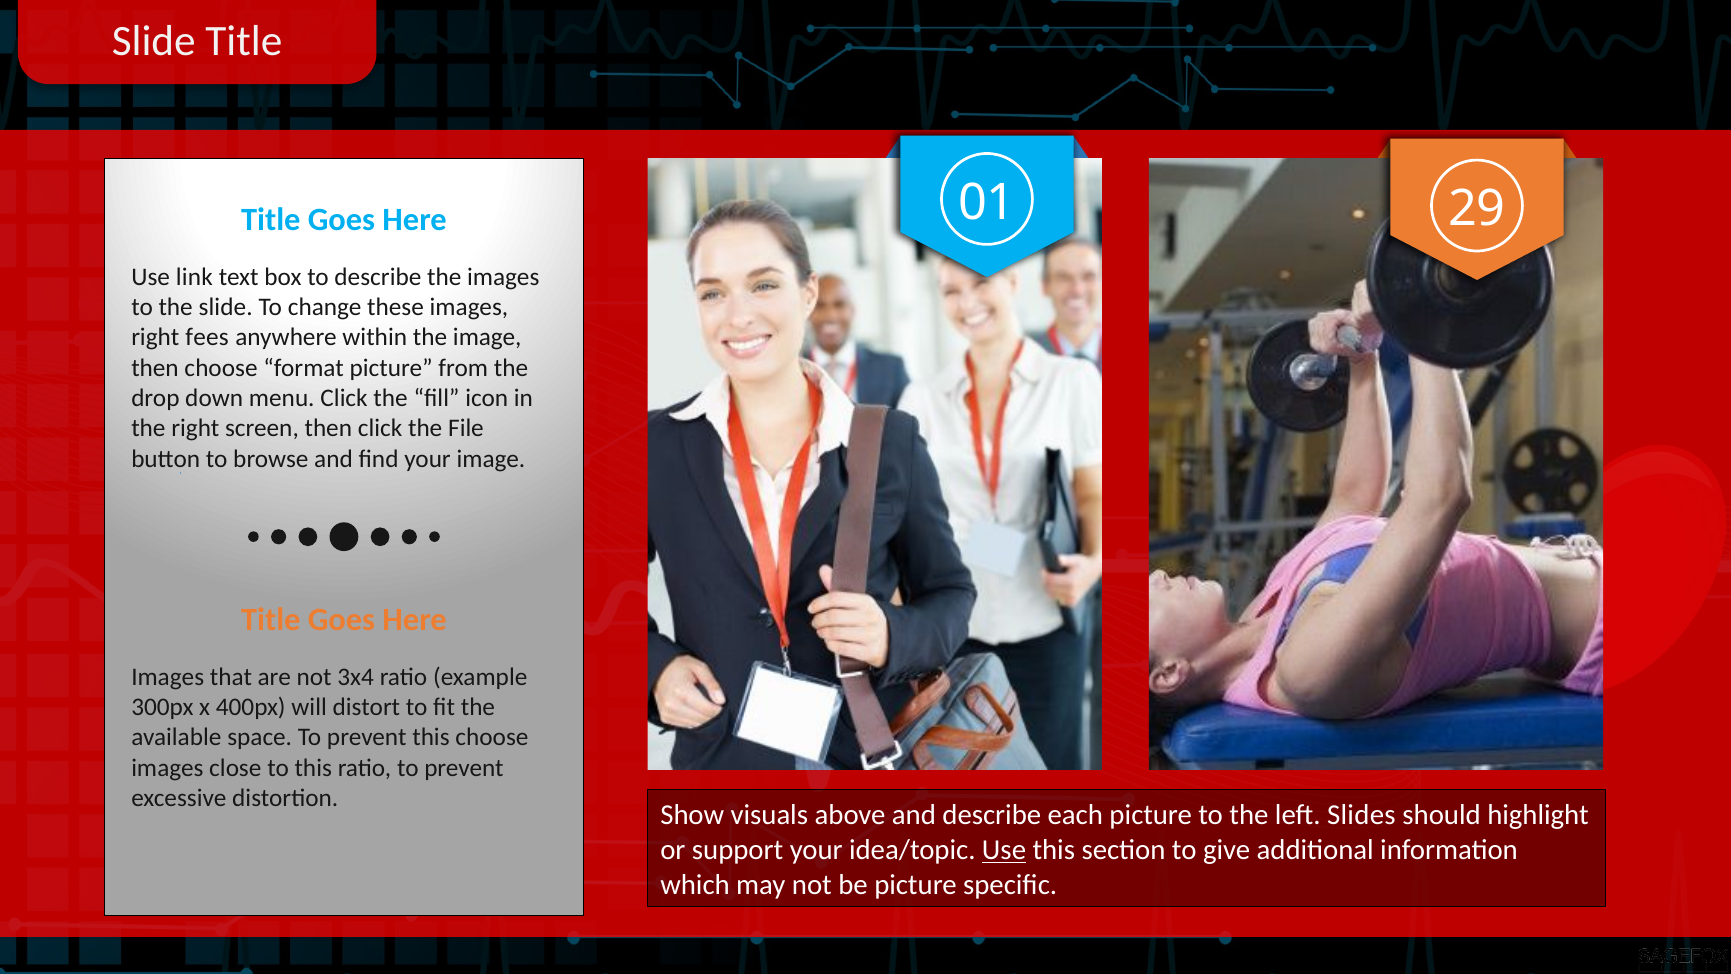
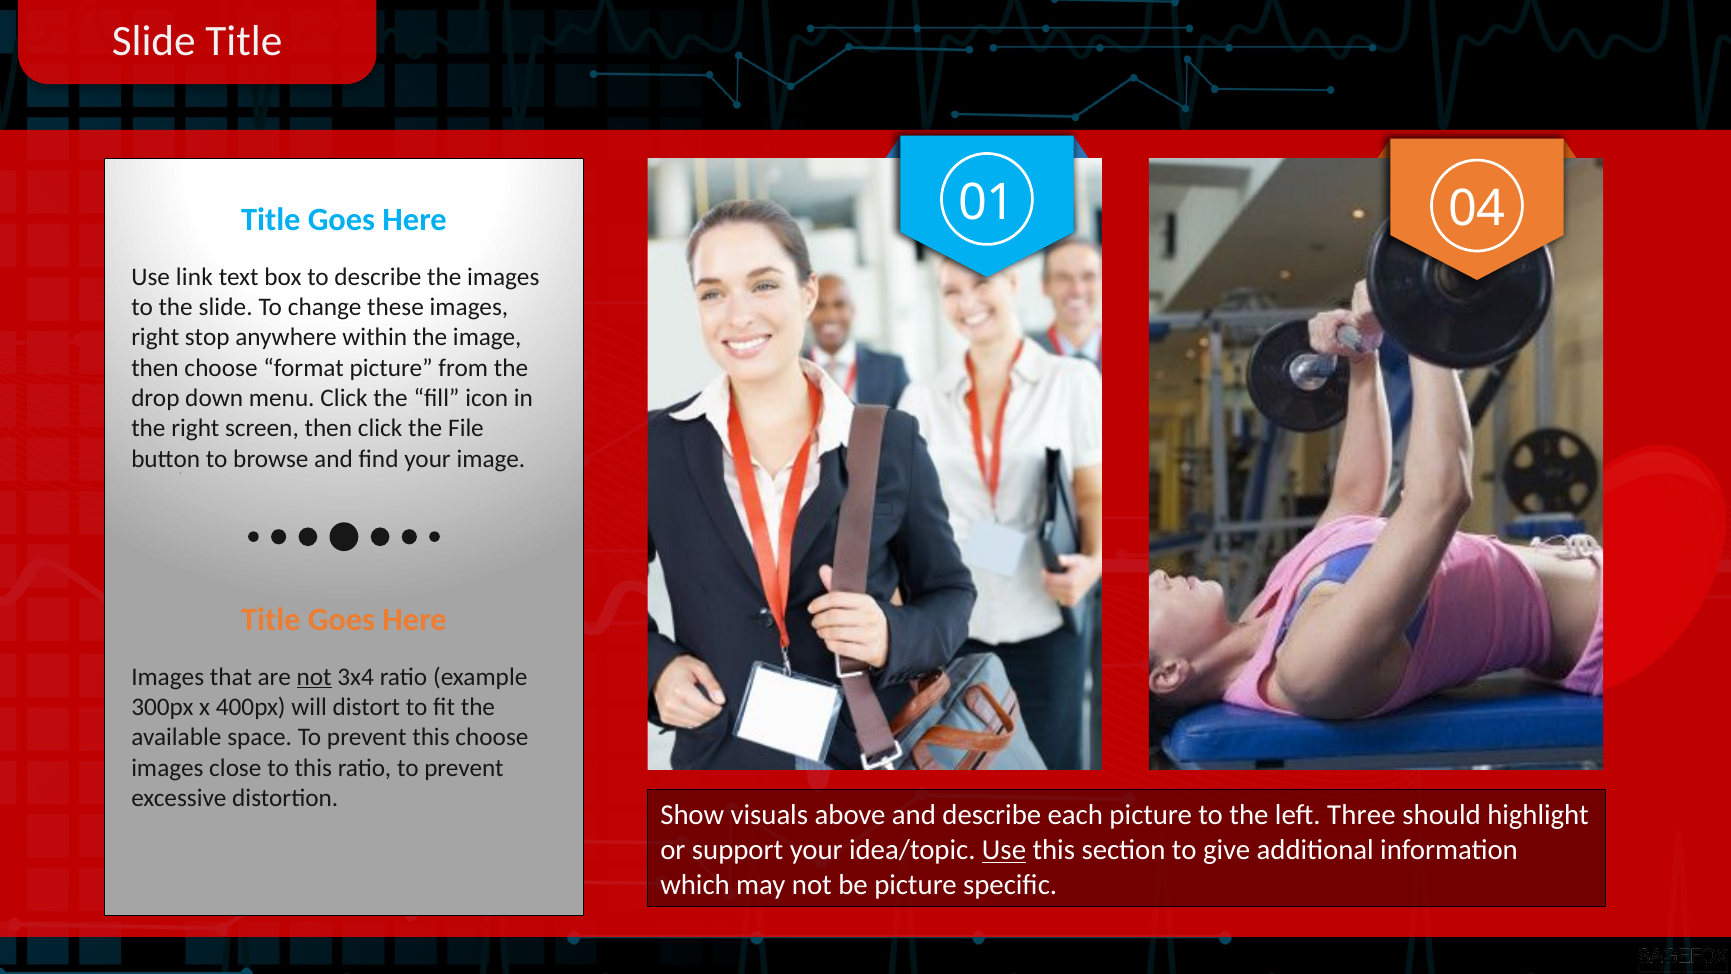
29: 29 -> 04
fees: fees -> stop
not at (314, 677) underline: none -> present
Slides: Slides -> Three
